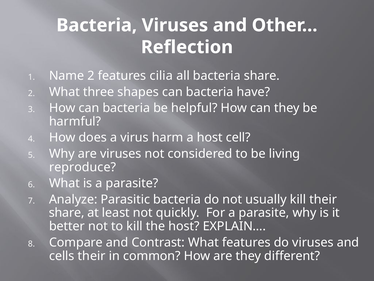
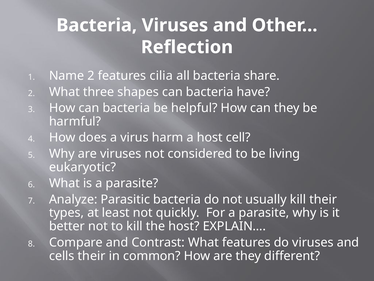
reproduce: reproduce -> eukaryotic
share at (67, 212): share -> types
